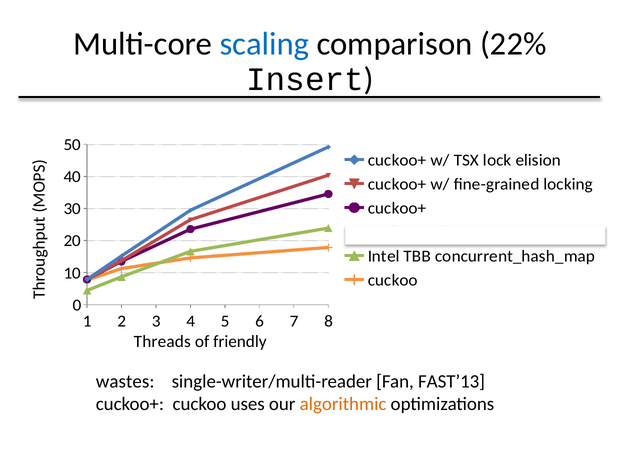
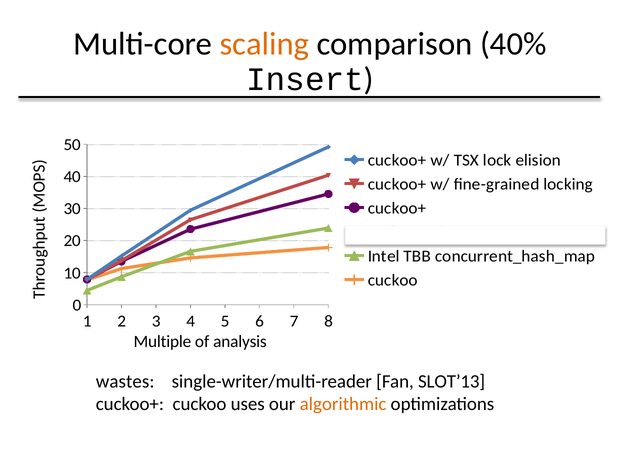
scaling colour: blue -> orange
22%: 22% -> 40%
Threads: Threads -> Multiple
friendly: friendly -> analysis
FAST’13: FAST’13 -> SLOT’13
